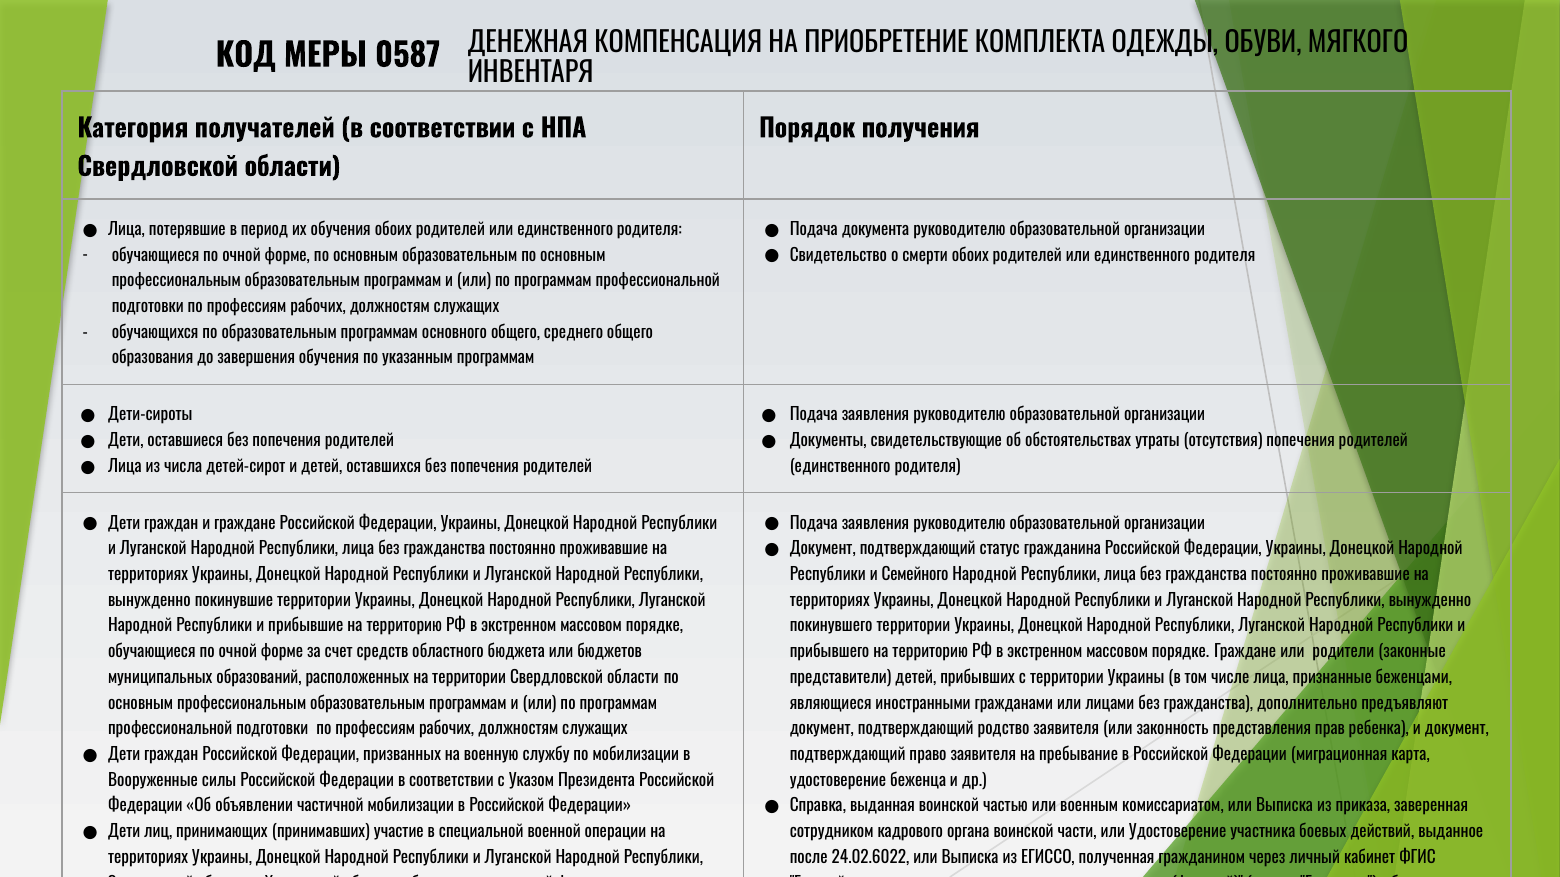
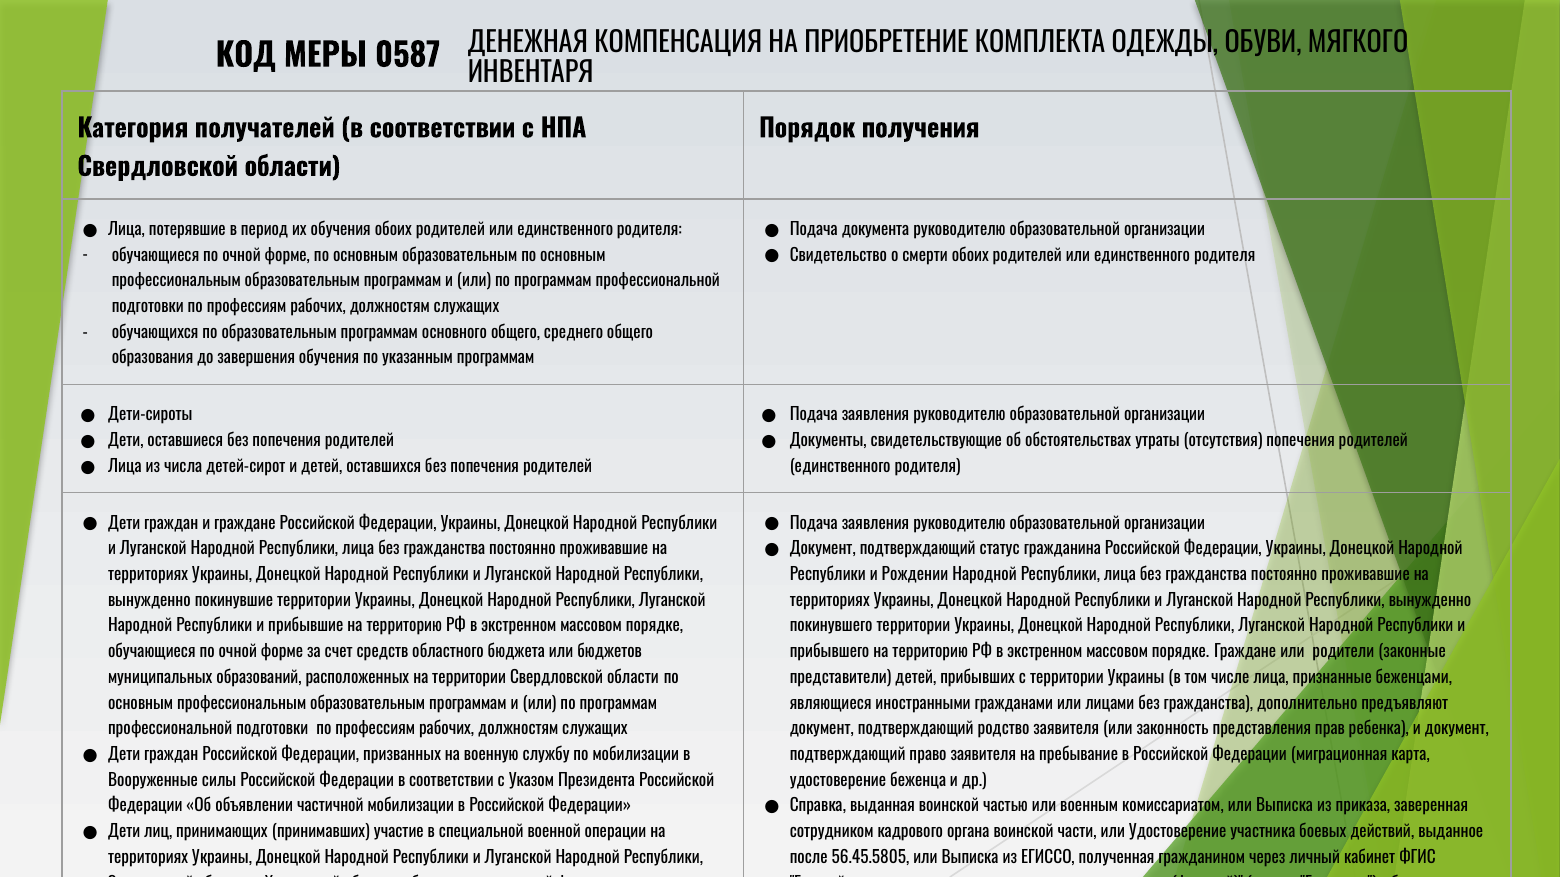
Семейного: Семейного -> Рождении
24.02.6022: 24.02.6022 -> 56.45.5805
